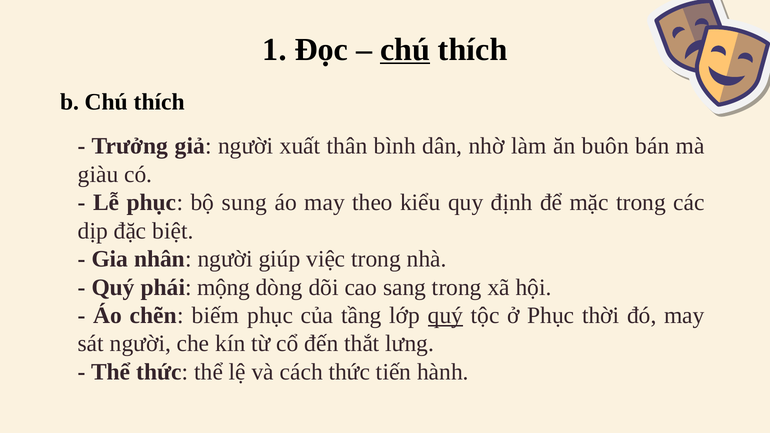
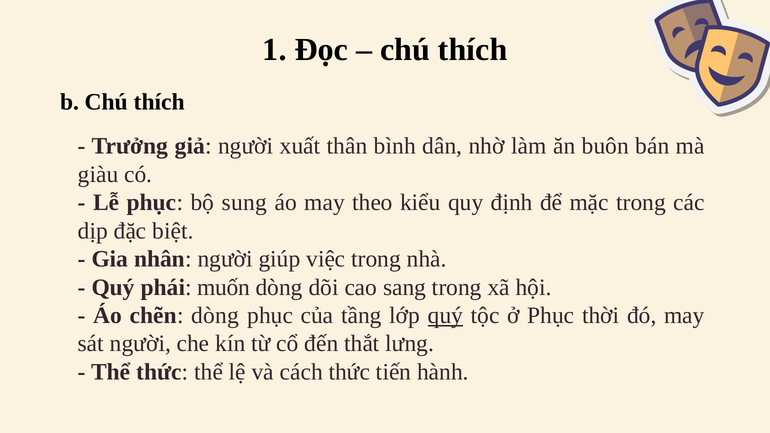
chú at (405, 49) underline: present -> none
mộng: mộng -> muốn
chẽn biếm: biếm -> dòng
